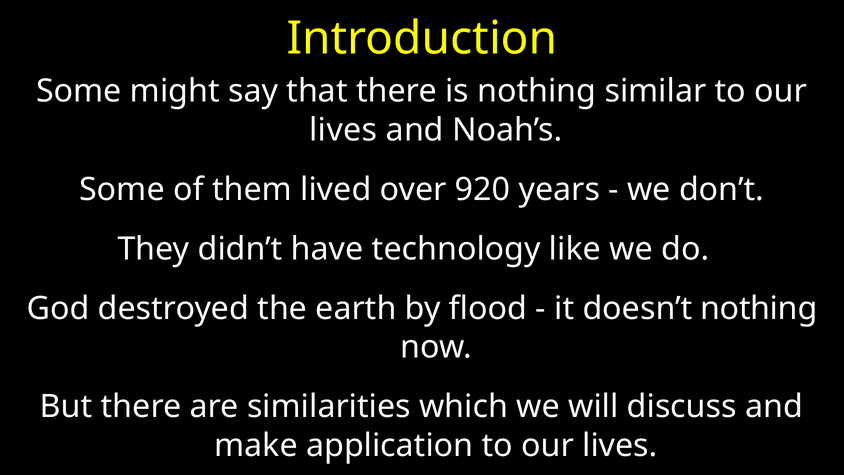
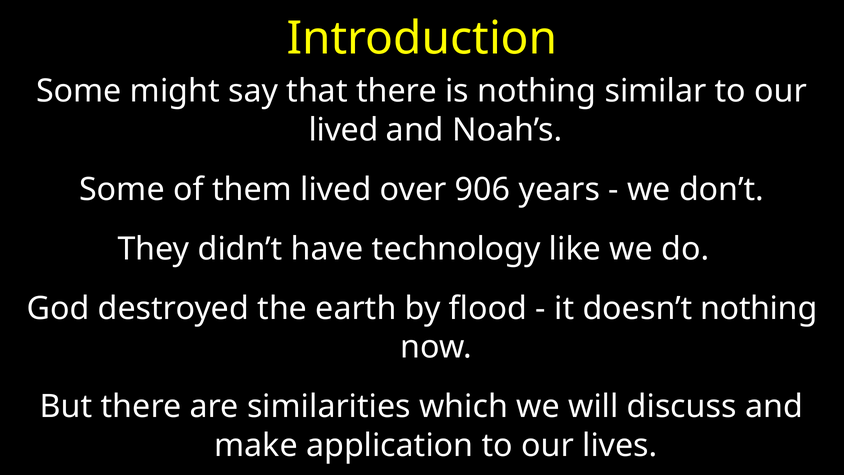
lives at (343, 130): lives -> lived
920: 920 -> 906
